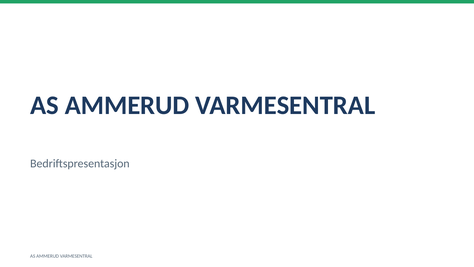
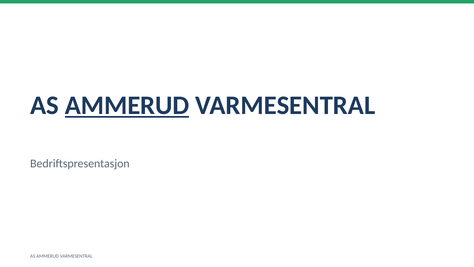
AMMERUD at (127, 105) underline: none -> present
